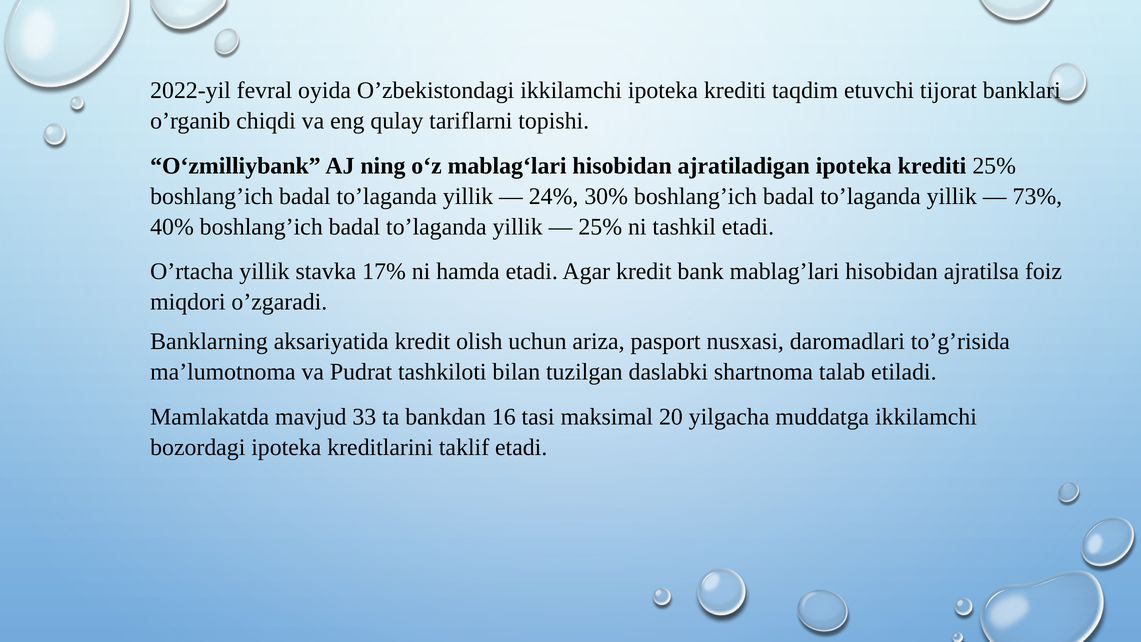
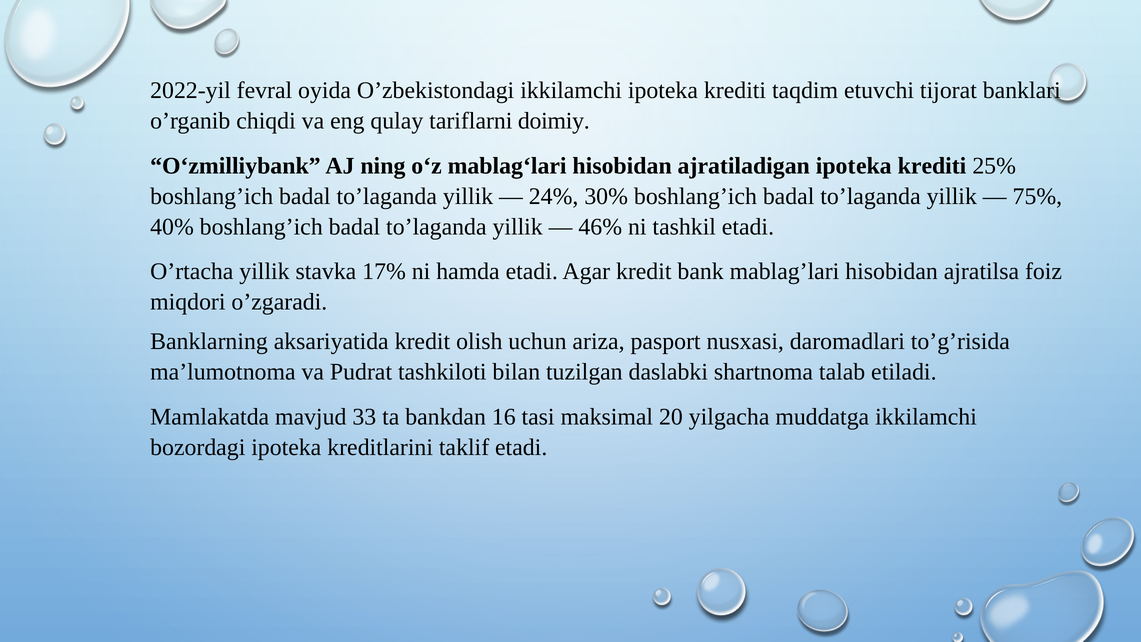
topishi: topishi -> doimiy
73%: 73% -> 75%
25% at (600, 227): 25% -> 46%
